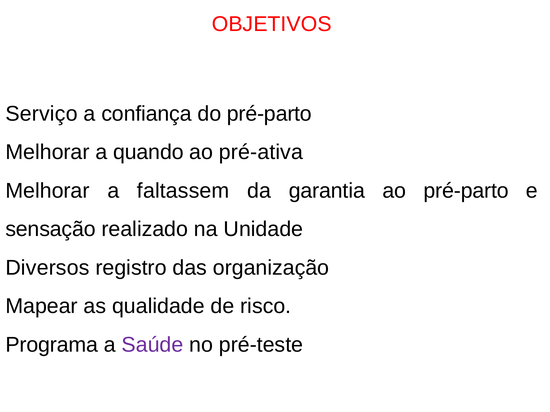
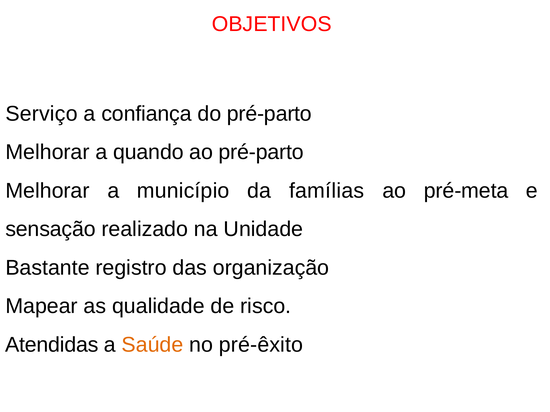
ao pré-ativa: pré-ativa -> pré-parto
faltassem: faltassem -> município
garantia: garantia -> famílias
ao pré-parto: pré-parto -> pré-meta
Diversos: Diversos -> Bastante
Programa: Programa -> Atendidas
Saúde colour: purple -> orange
pré-teste: pré-teste -> pré-êxito
